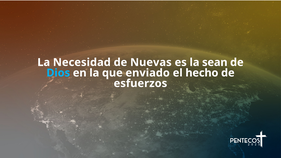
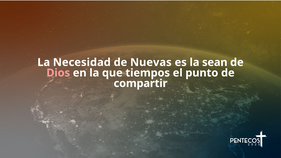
Dios colour: light blue -> pink
enviado: enviado -> tiempos
hecho: hecho -> punto
esfuerzos: esfuerzos -> compartir
